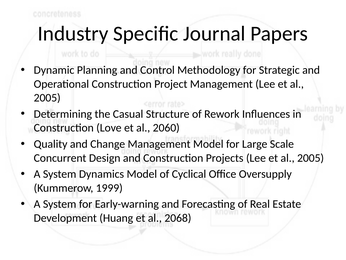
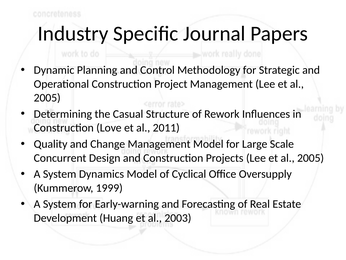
2060: 2060 -> 2011
2068: 2068 -> 2003
